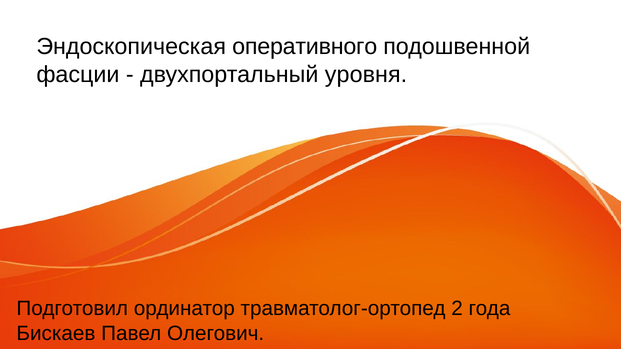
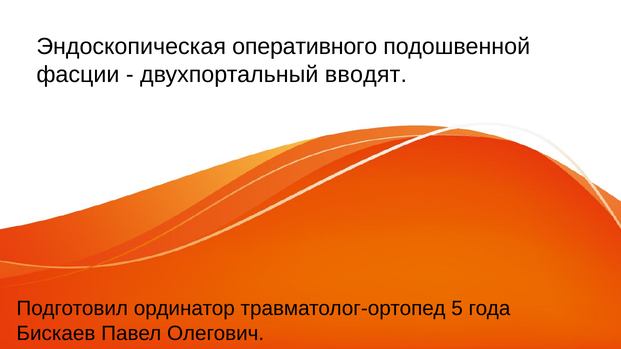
уровня: уровня -> вводят
2: 2 -> 5
